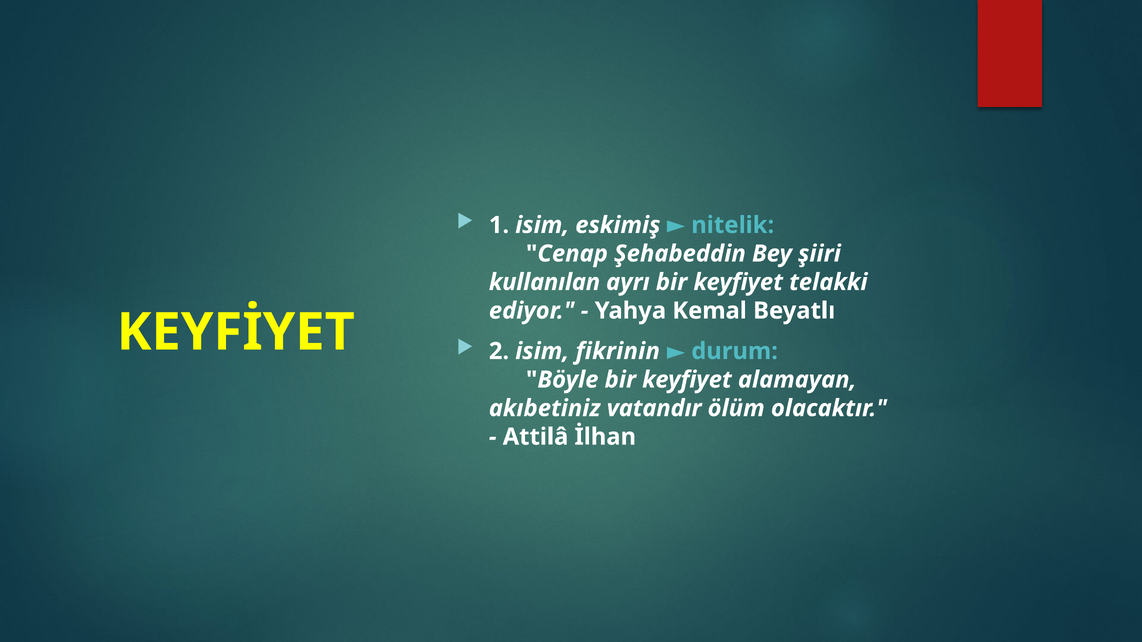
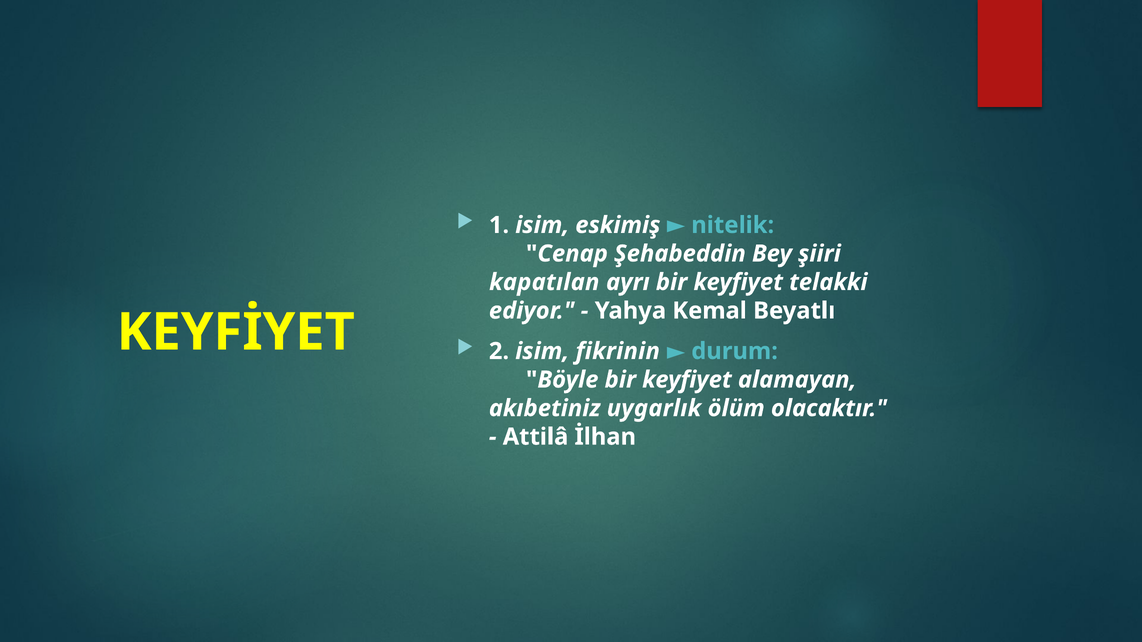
kullanılan: kullanılan -> kapatılan
vatandır: vatandır -> uygarlık
